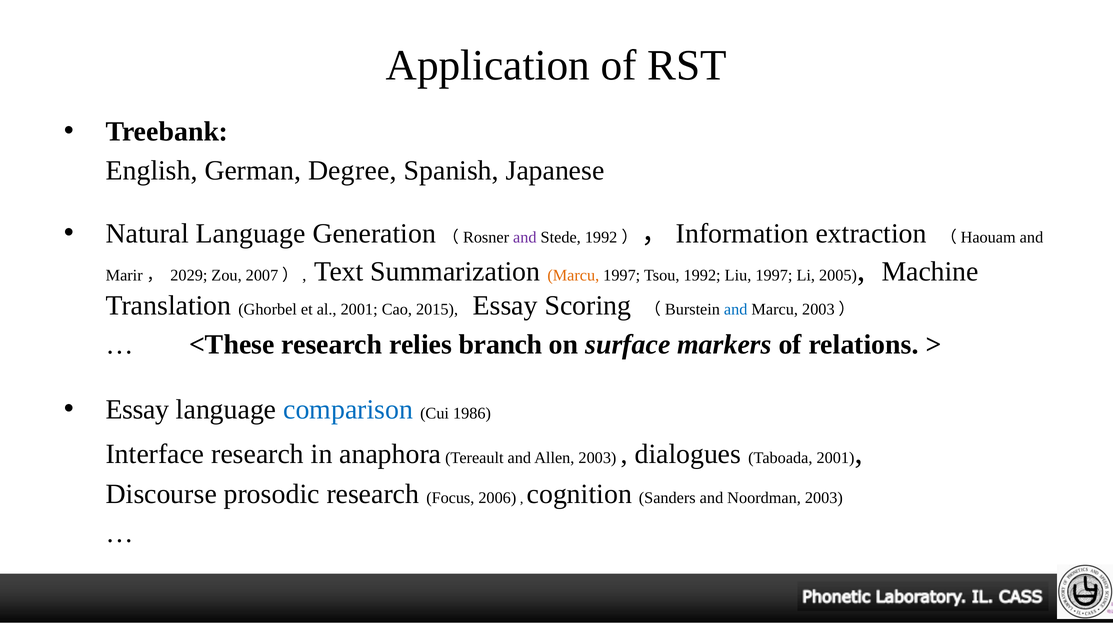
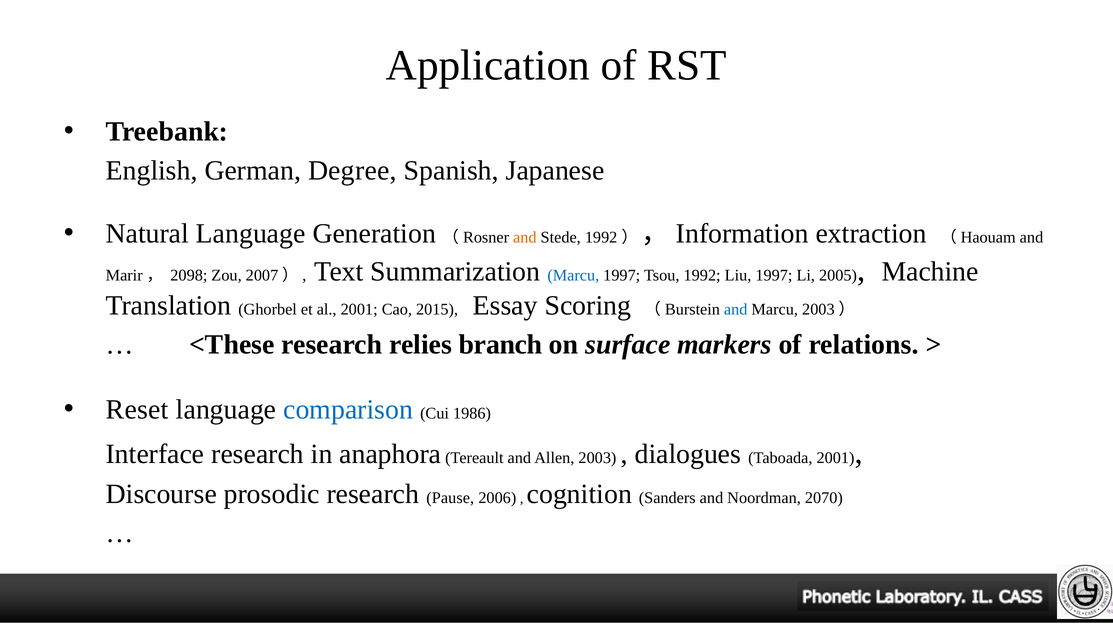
and at (525, 237) colour: purple -> orange
2029: 2029 -> 2098
Marcu at (573, 275) colour: orange -> blue
Essay at (137, 410): Essay -> Reset
Focus: Focus -> Pause
Noordman 2003: 2003 -> 2070
